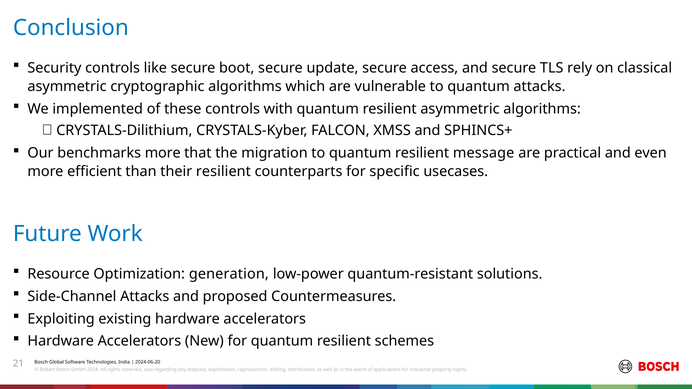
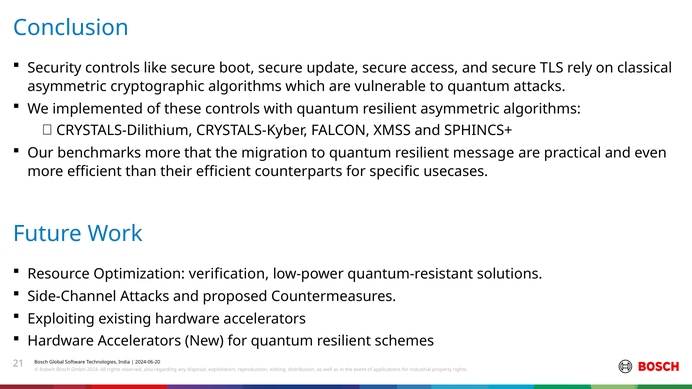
their resilient: resilient -> efficient
generation: generation -> verification
